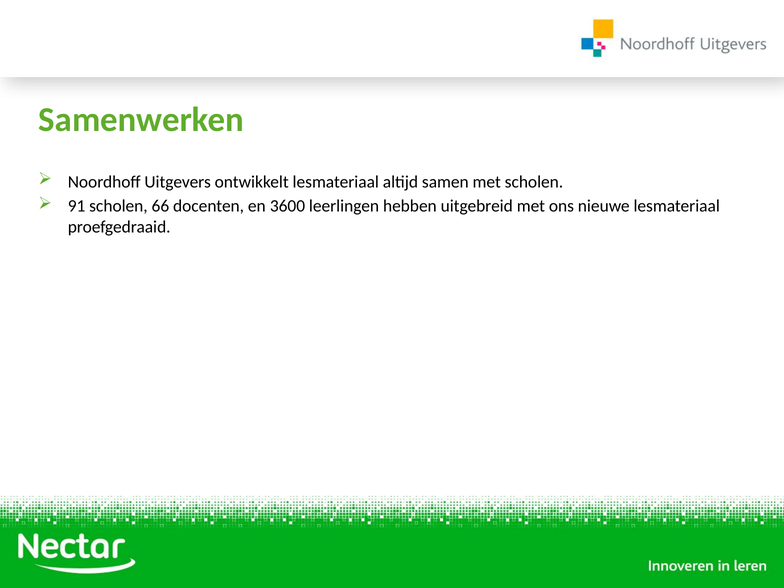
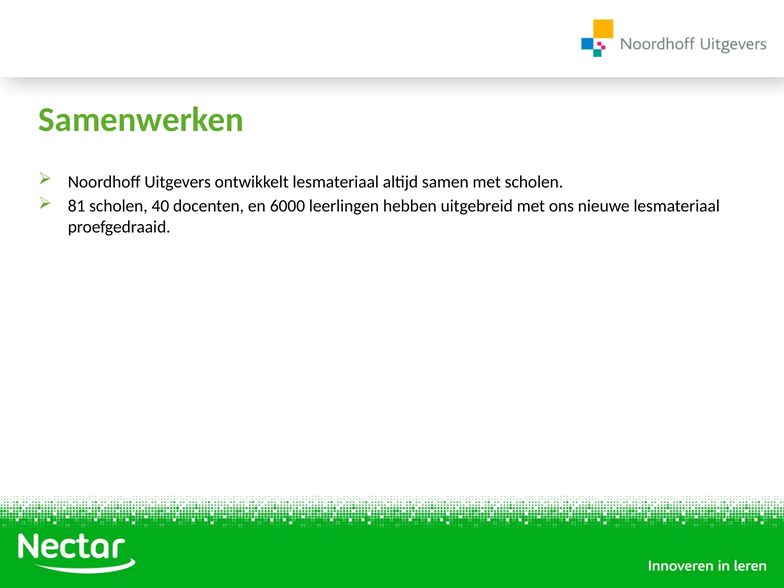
91: 91 -> 81
66: 66 -> 40
3600: 3600 -> 6000
